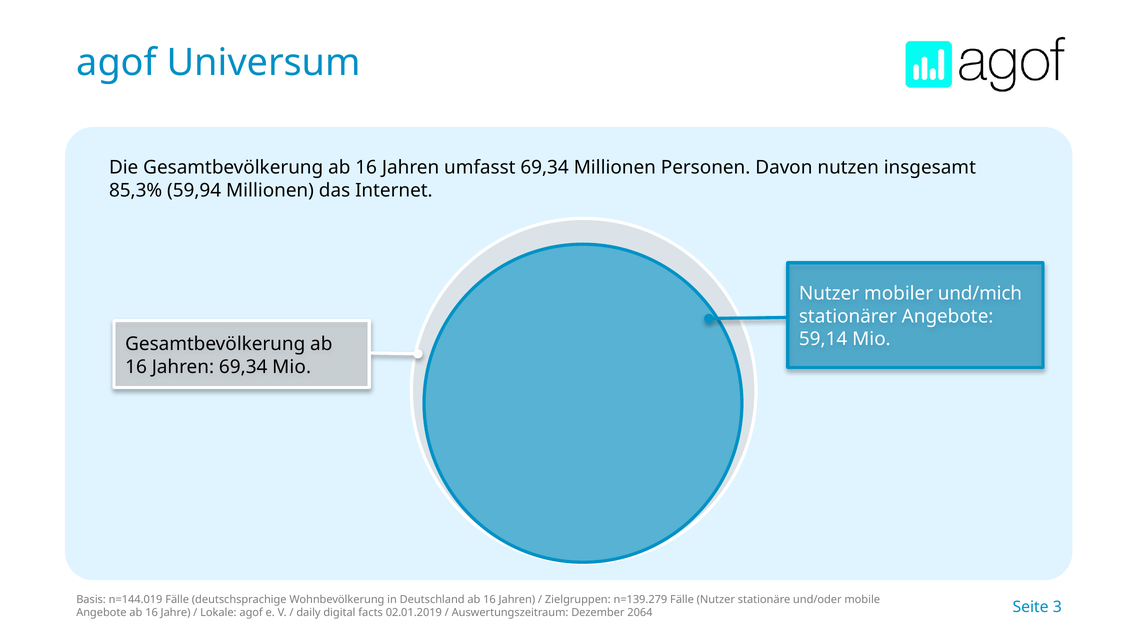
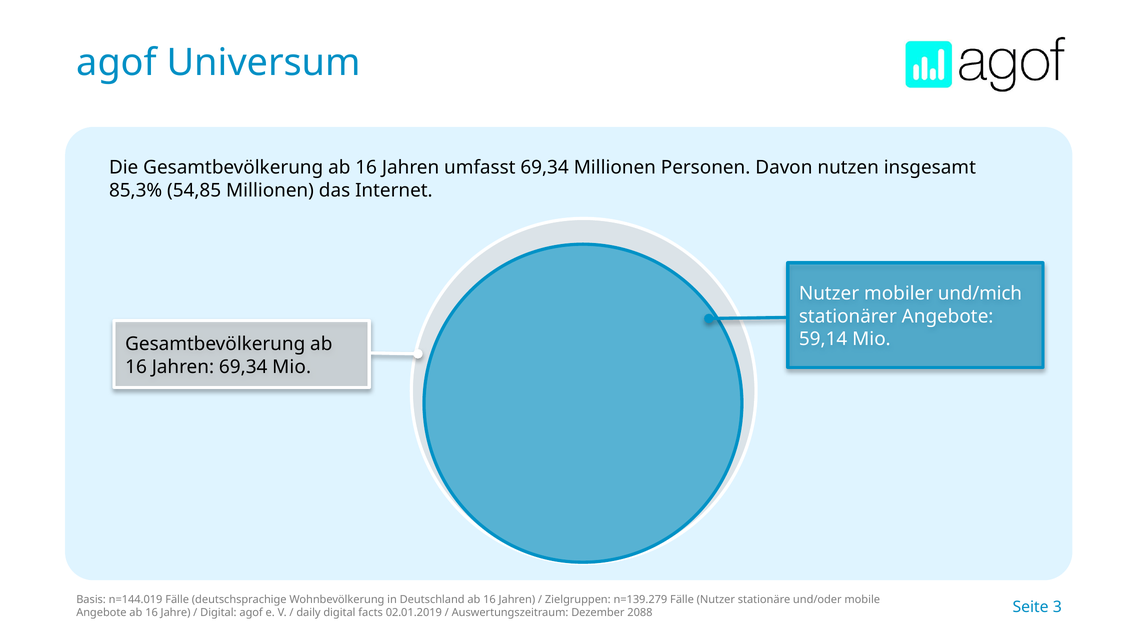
59,94: 59,94 -> 54,85
Lokale at (218, 612): Lokale -> Digital
2064: 2064 -> 2088
